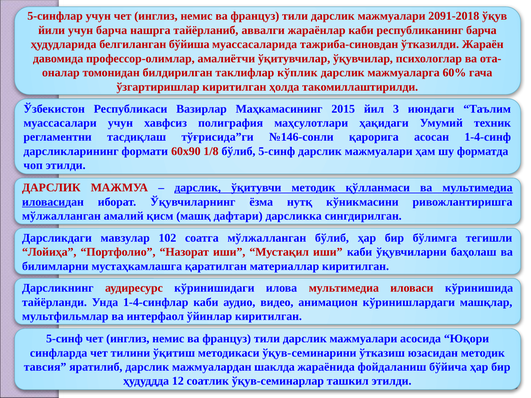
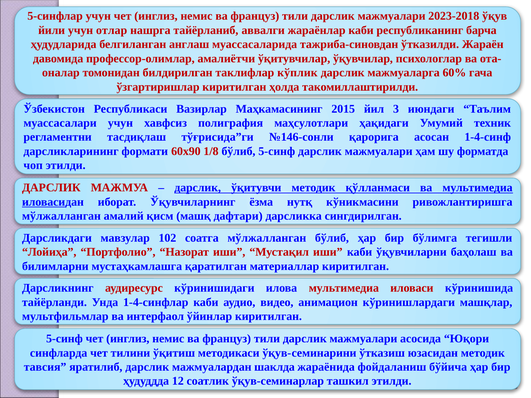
2091-2018: 2091-2018 -> 2023-2018
учун барча: барча -> отлар
бўйиша: бўйиша -> англаш
